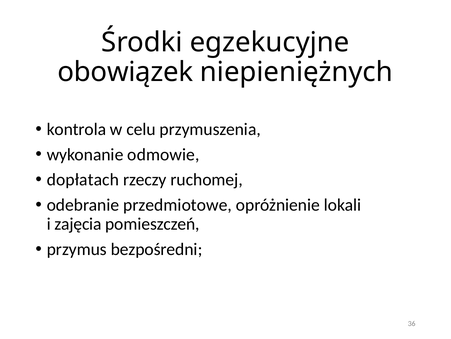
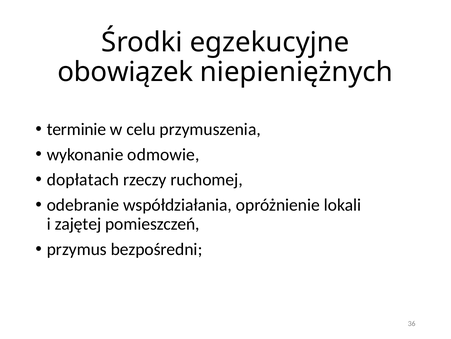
kontrola: kontrola -> terminie
przedmiotowe: przedmiotowe -> współdziałania
zajęcia: zajęcia -> zajętej
